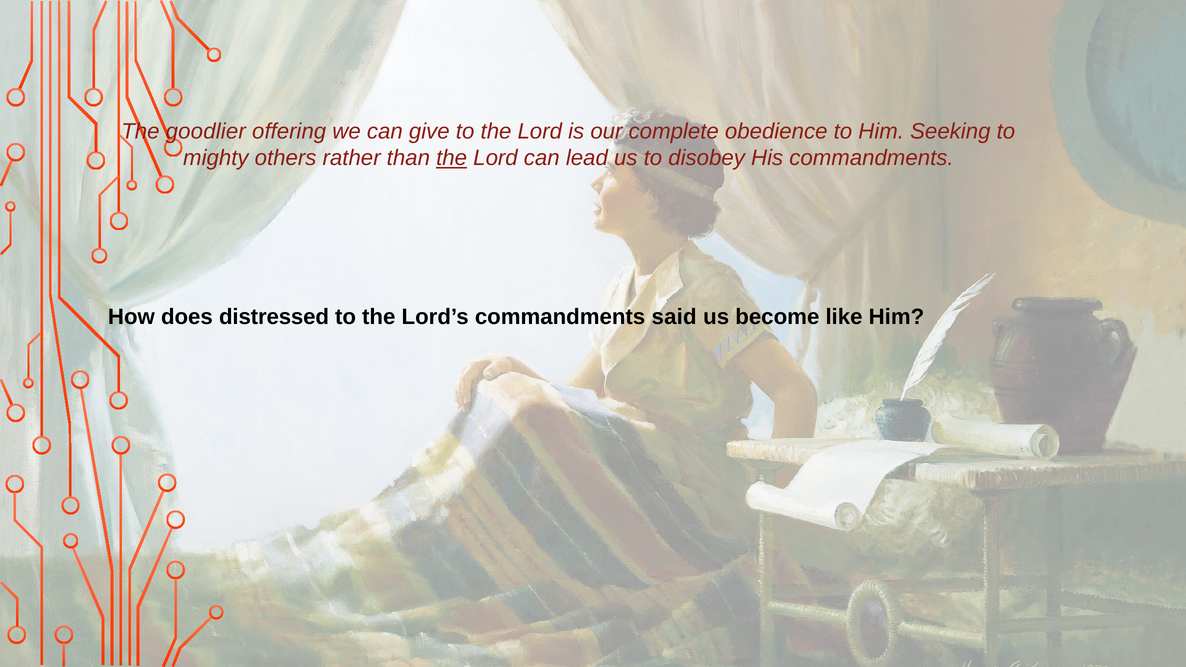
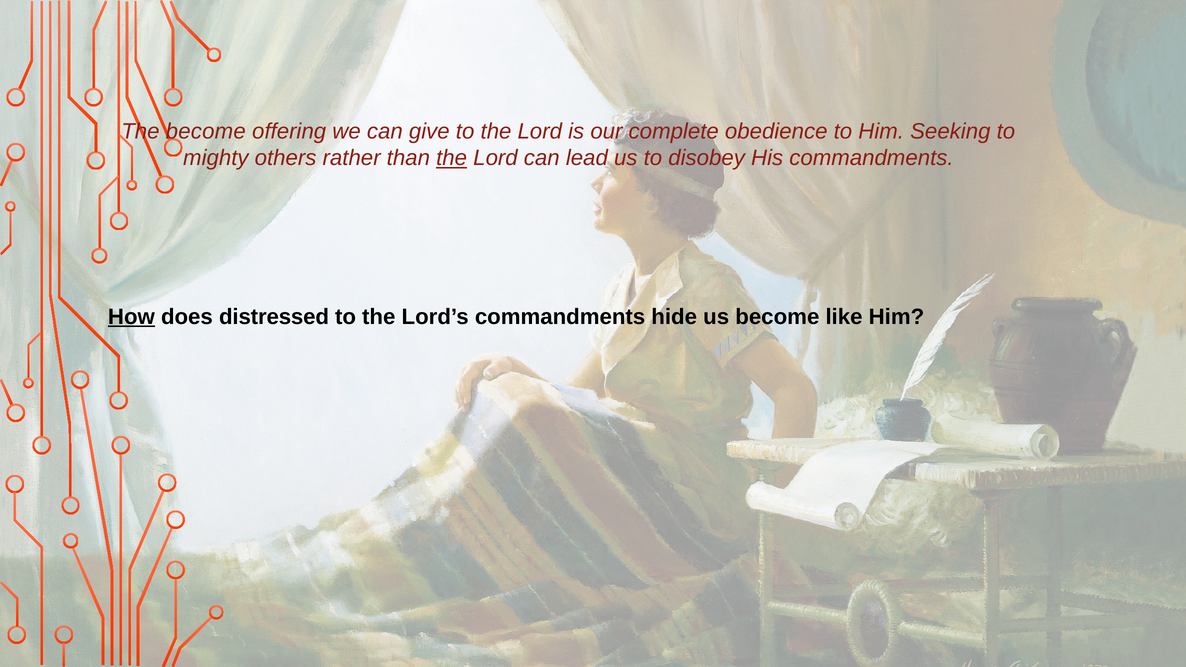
The goodlier: goodlier -> become
How underline: none -> present
said: said -> hide
